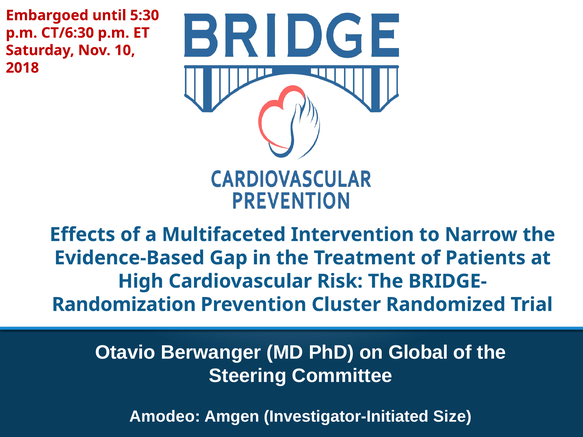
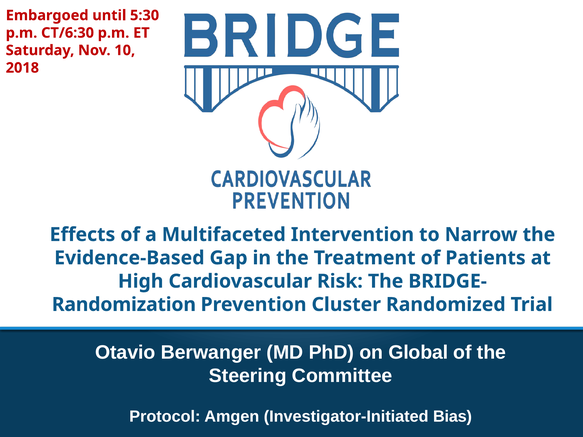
Amodeo: Amodeo -> Protocol
Size: Size -> Bias
